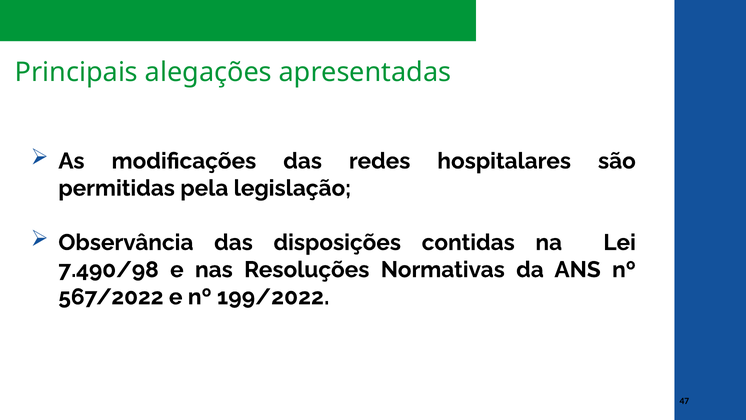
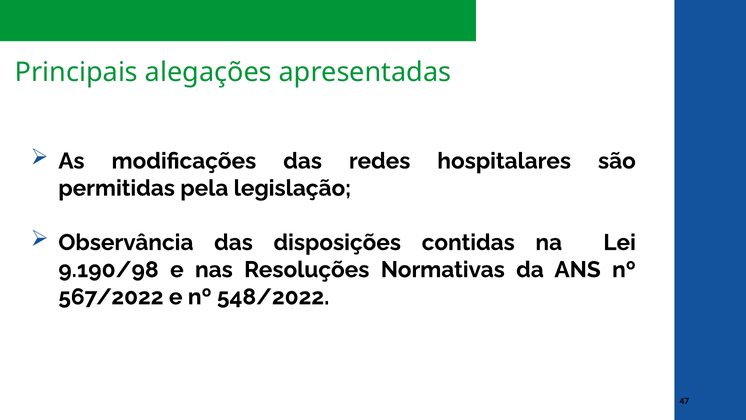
7.490/98: 7.490/98 -> 9.190/98
199/2022: 199/2022 -> 548/2022
